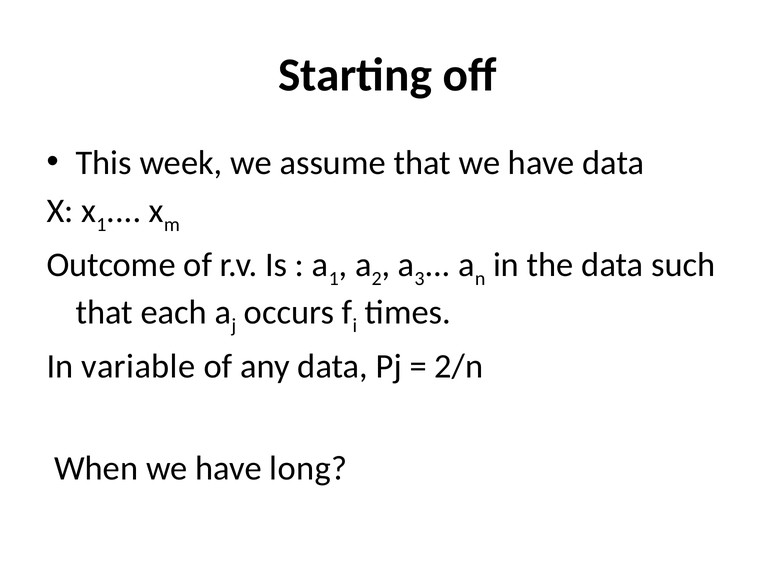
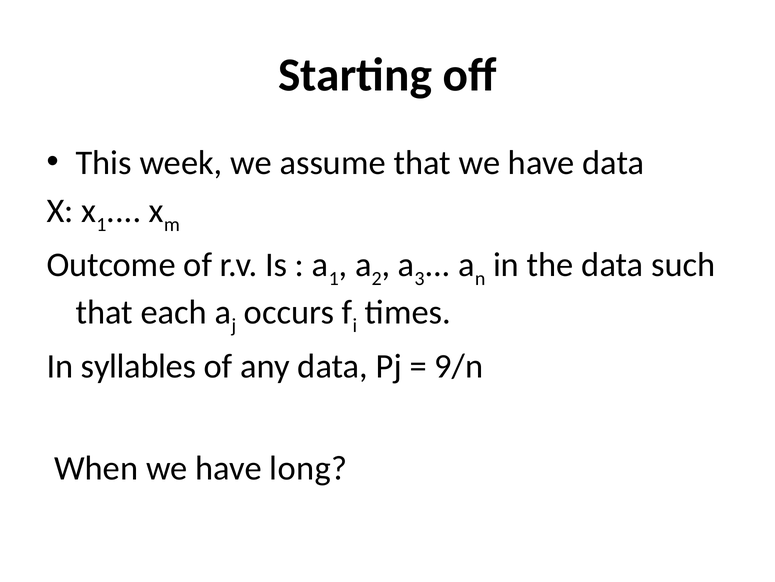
variable: variable -> syllables
2/n: 2/n -> 9/n
